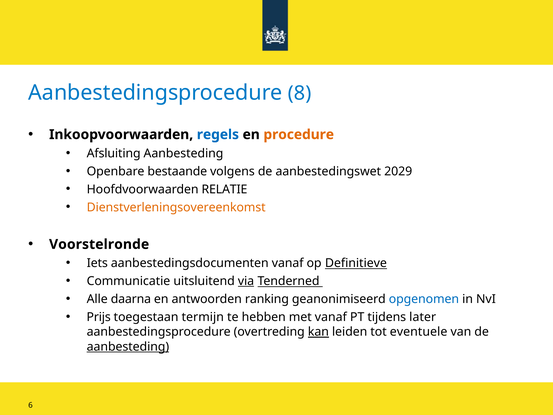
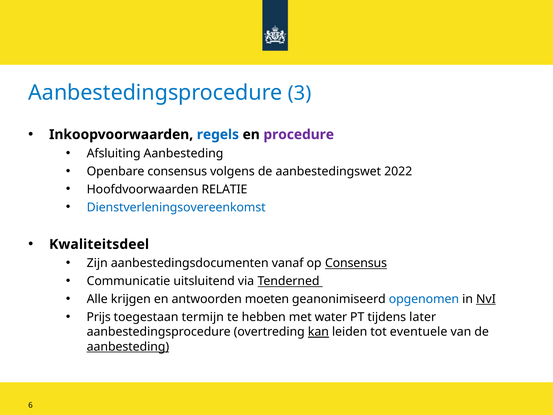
8: 8 -> 3
procedure colour: orange -> purple
Openbare bestaande: bestaande -> consensus
2029: 2029 -> 2022
Dienstverleningsovereenkomst colour: orange -> blue
Voorstelronde: Voorstelronde -> Kwaliteitsdeel
Iets: Iets -> Zijn
op Definitieve: Definitieve -> Consensus
via underline: present -> none
daarna: daarna -> krijgen
ranking: ranking -> moeten
NvI underline: none -> present
met vanaf: vanaf -> water
